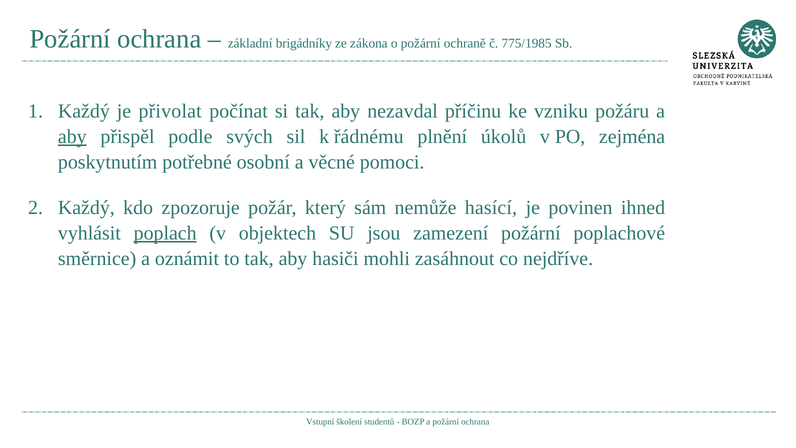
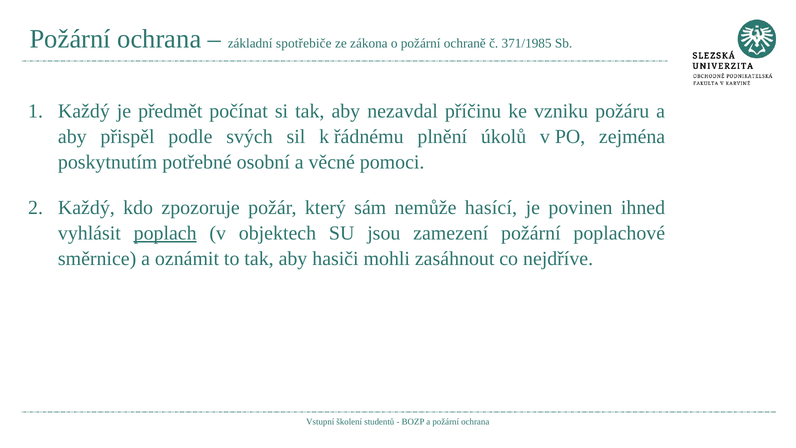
brigádníky: brigádníky -> spotřebiče
775/1985: 775/1985 -> 371/1985
přivolat: přivolat -> předmět
aby at (72, 137) underline: present -> none
